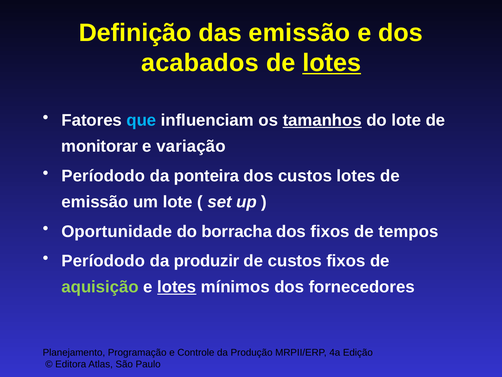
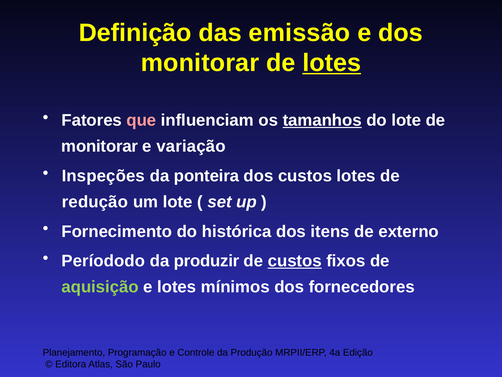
acabados at (200, 63): acabados -> monitorar
que colour: light blue -> pink
Períododo at (103, 176): Períododo -> Inspeções
emissão at (95, 202): emissão -> redução
Oportunidade: Oportunidade -> Fornecimento
borracha: borracha -> histórica
dos fixos: fixos -> itens
tempos: tempos -> externo
custos at (295, 261) underline: none -> present
lotes at (177, 287) underline: present -> none
